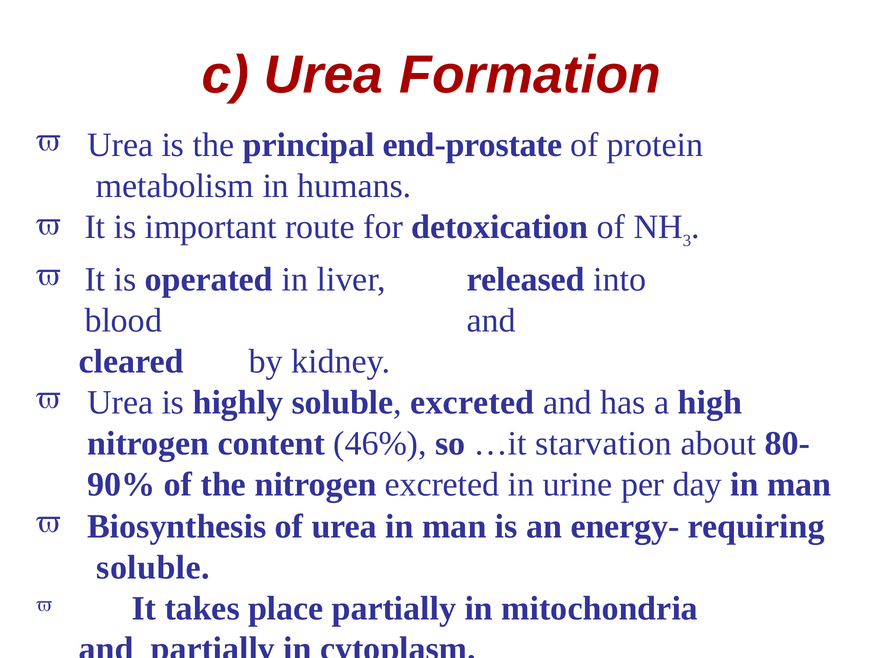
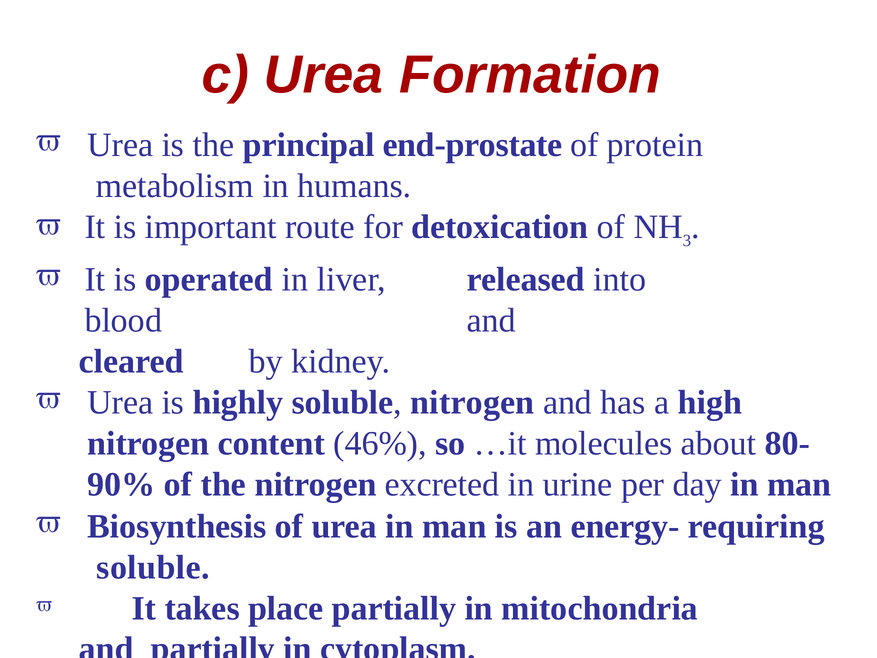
soluble excreted: excreted -> nitrogen
starvation: starvation -> molecules
